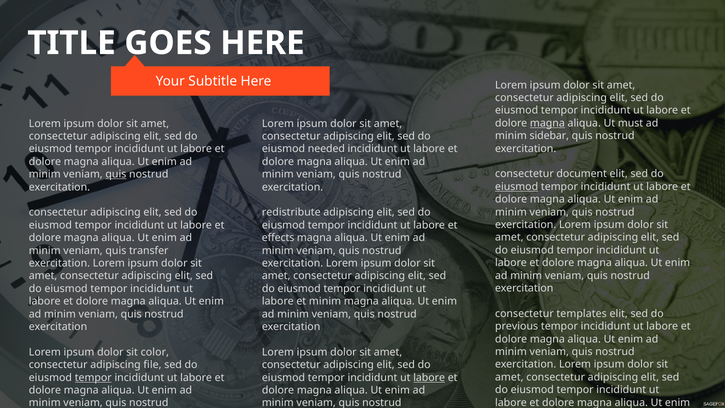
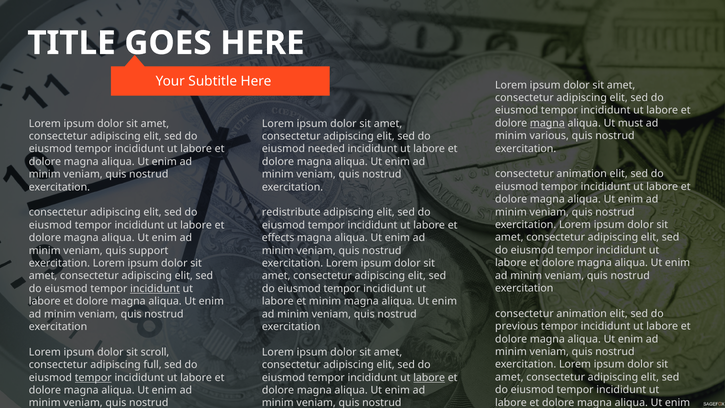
sidebar: sidebar -> various
document at (582, 174): document -> animation
quis at (116, 174) underline: present -> none
eiusmod at (517, 187) underline: present -> none
transfer: transfer -> support
incididunt at (155, 288) underline: none -> present
templates at (582, 314): templates -> animation
color: color -> scroll
file: file -> full
